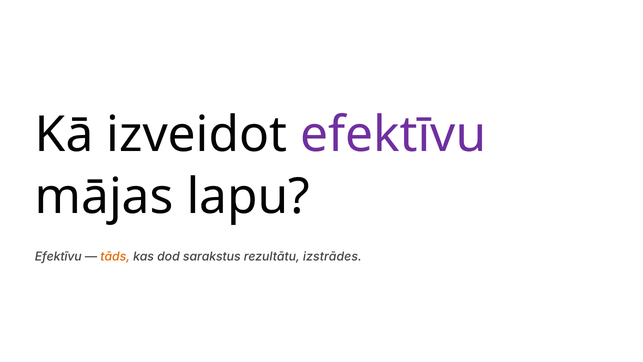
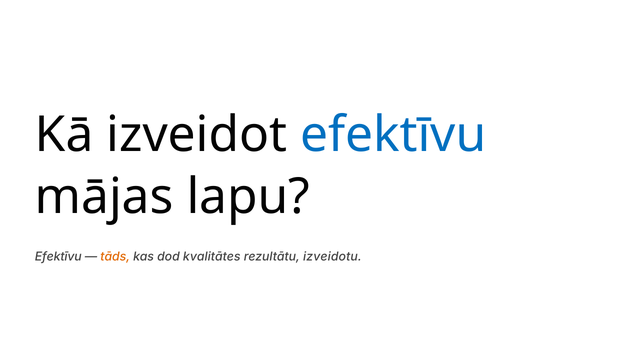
efektīvu at (393, 134) colour: purple -> blue
sarakstus: sarakstus -> kvalitātes
izstrādes: izstrādes -> izveidotu
